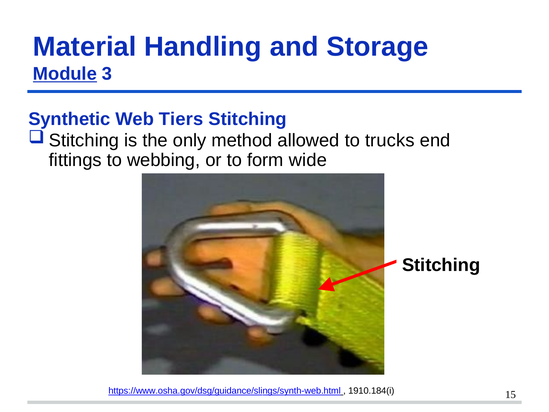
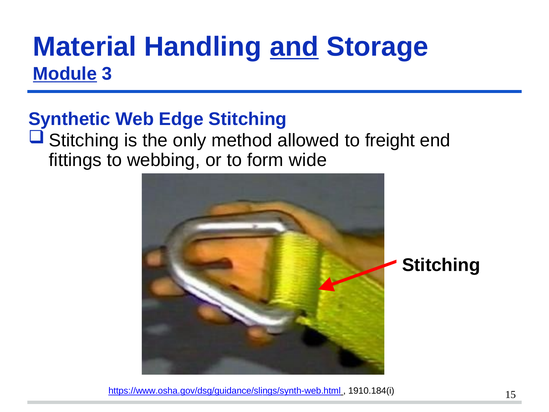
and underline: none -> present
Tiers: Tiers -> Edge
trucks: trucks -> freight
